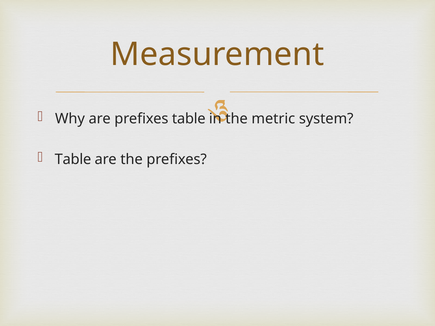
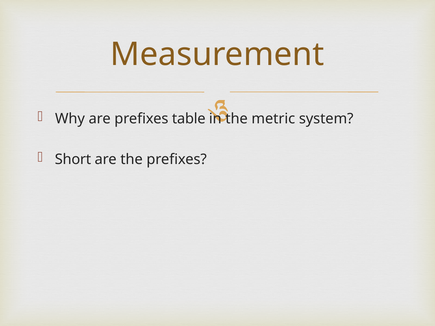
Table at (73, 159): Table -> Short
